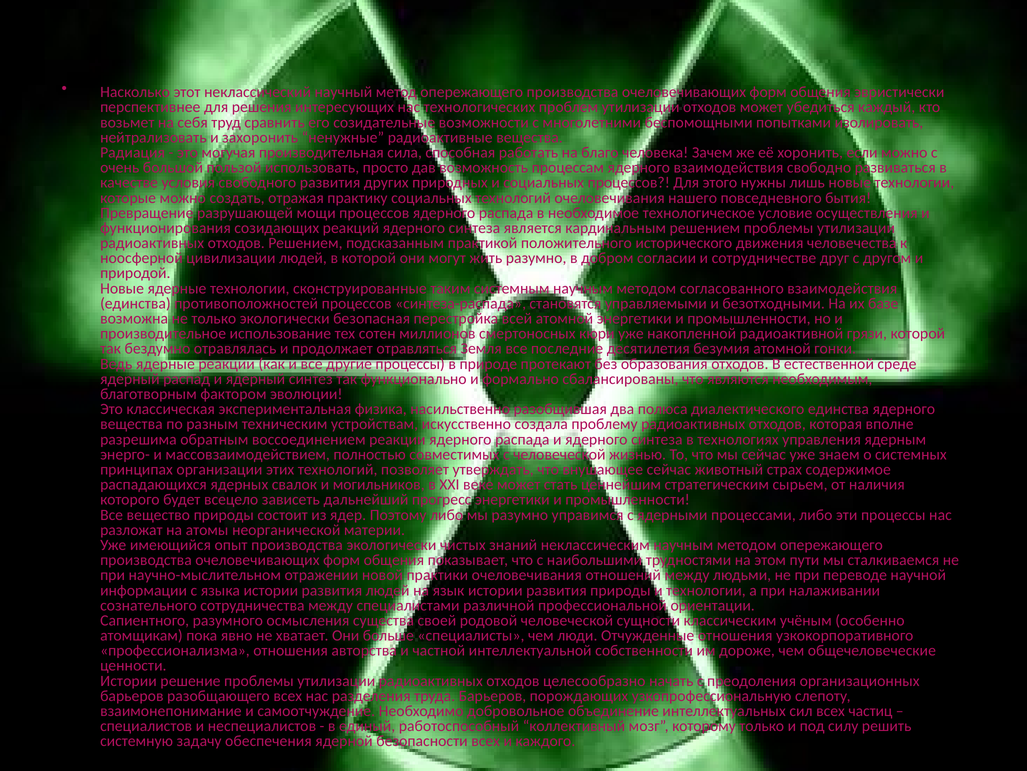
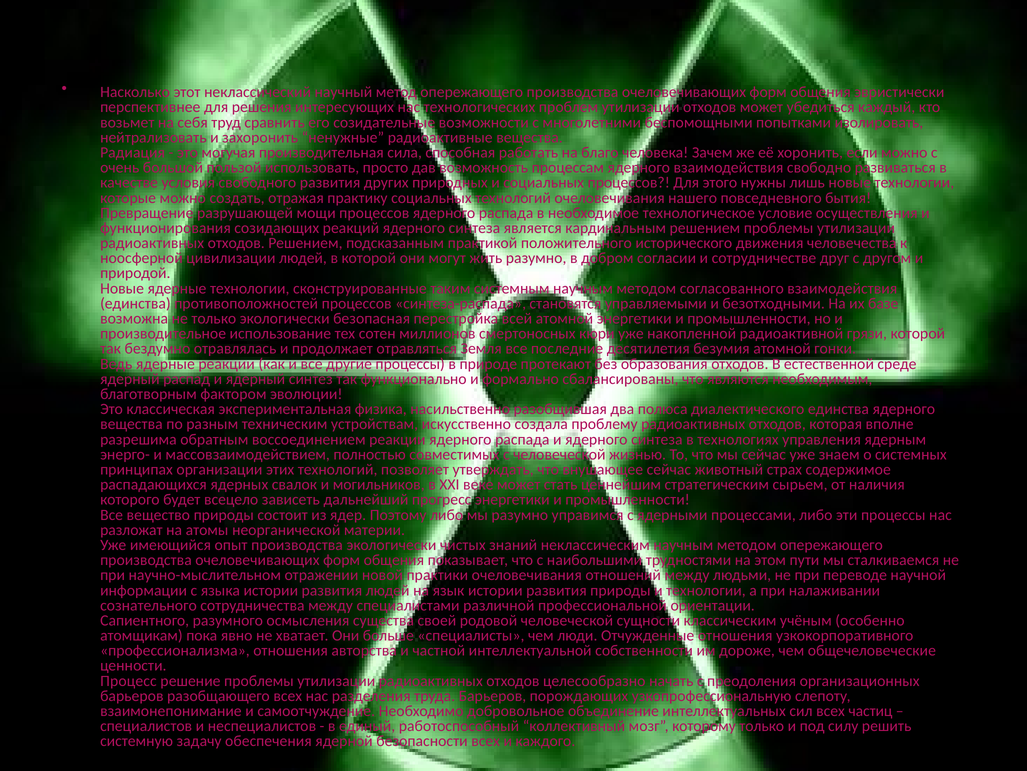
Истории at (128, 680): Истории -> Процесс
